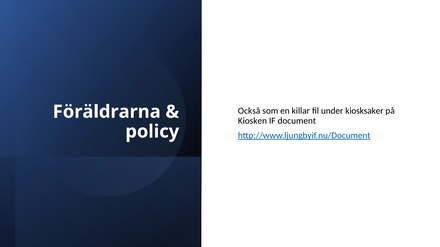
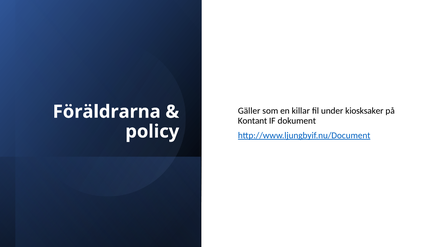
Också: Också -> Gäller
Kiosken: Kiosken -> Kontant
document: document -> dokument
